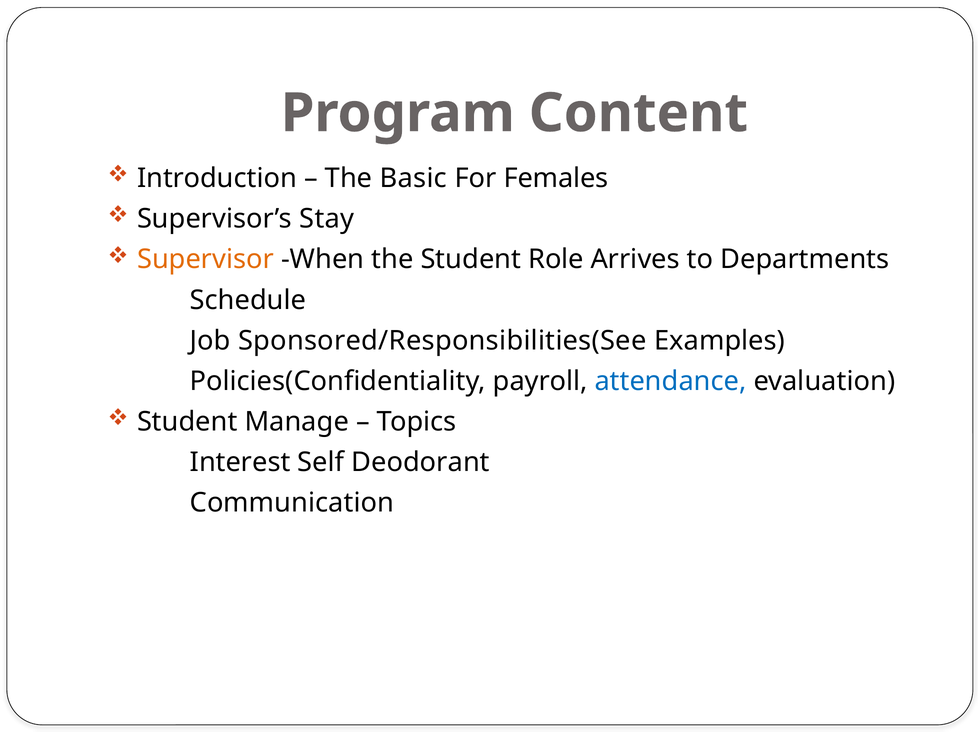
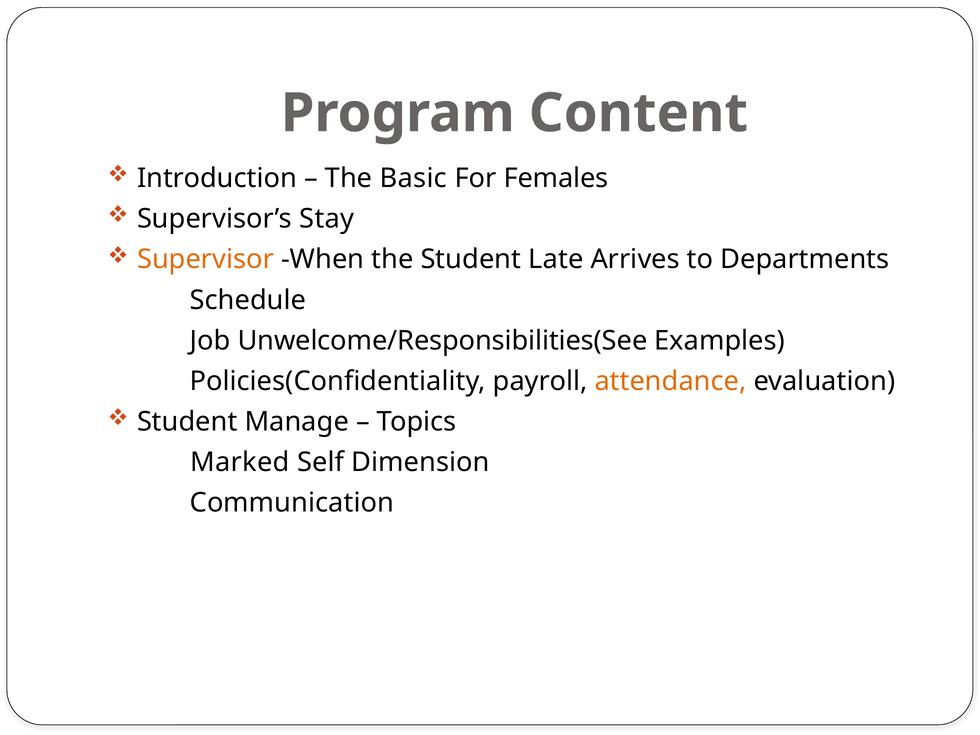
Role: Role -> Late
Sponsored/Responsibilities(See: Sponsored/Responsibilities(See -> Unwelcome/Responsibilities(See
attendance colour: blue -> orange
Interest: Interest -> Marked
Deodorant: Deodorant -> Dimension
